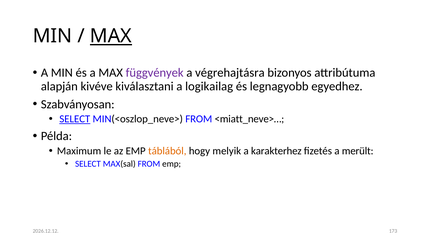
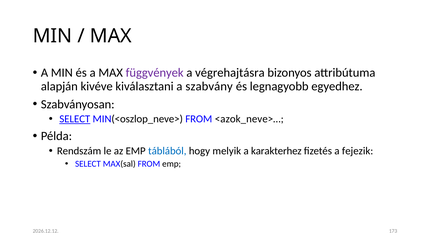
MAX at (111, 36) underline: present -> none
logikailag: logikailag -> szabvány
<miatt_neve>…: <miatt_neve>… -> <azok_neve>…
Maximum: Maximum -> Rendszám
táblából colour: orange -> blue
merült: merült -> fejezik
